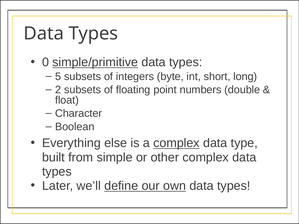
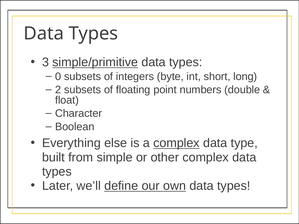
0: 0 -> 3
5: 5 -> 0
